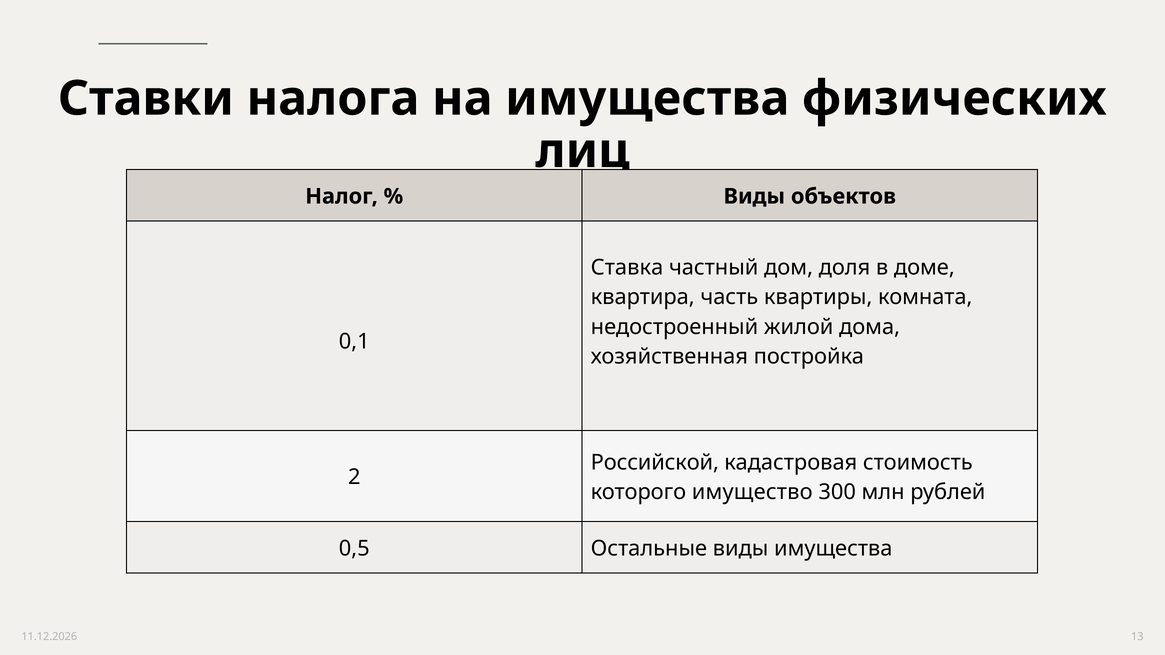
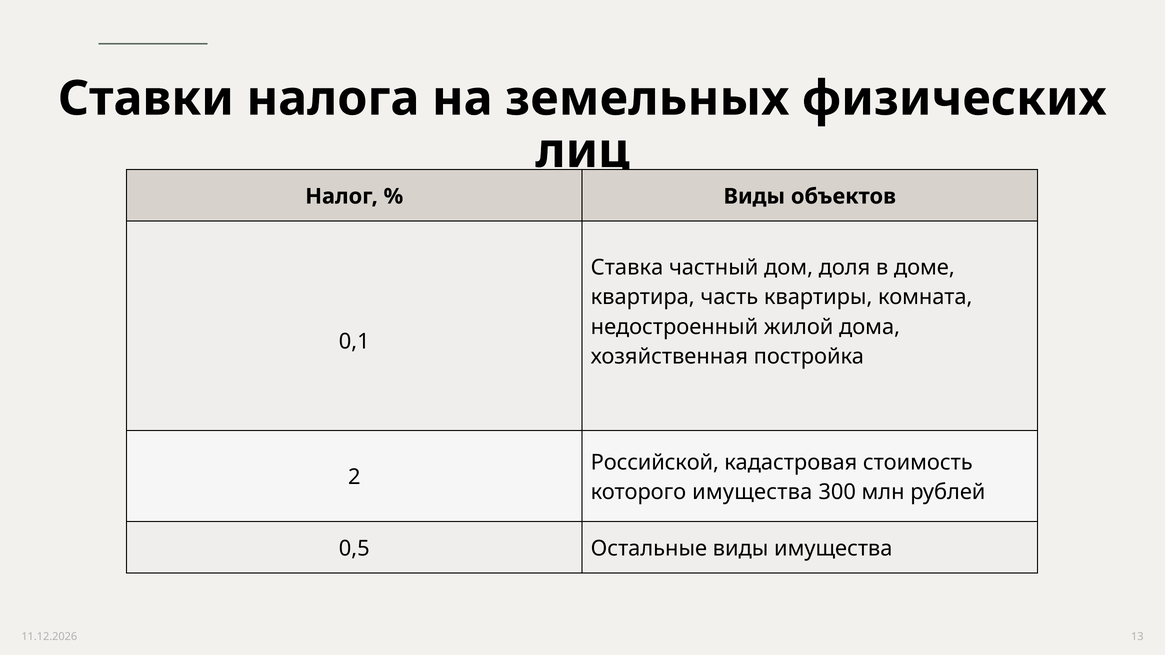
на имущества: имущества -> земельных
которого имущество: имущество -> имущества
